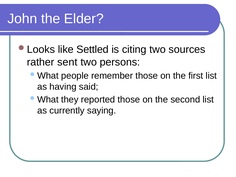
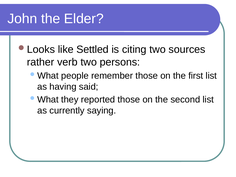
sent: sent -> verb
